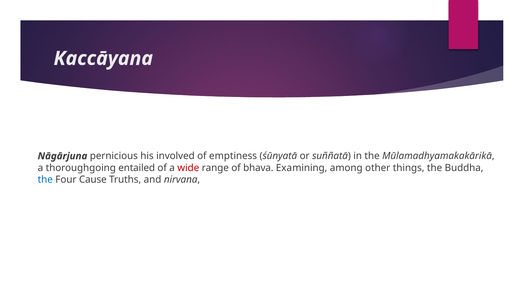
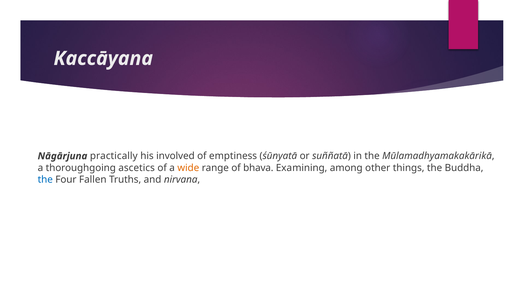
pernicious: pernicious -> practically
entailed: entailed -> ascetics
wide colour: red -> orange
Cause: Cause -> Fallen
